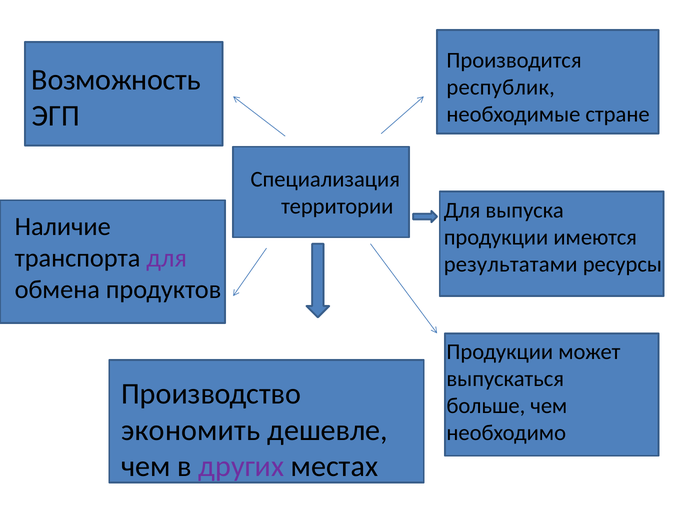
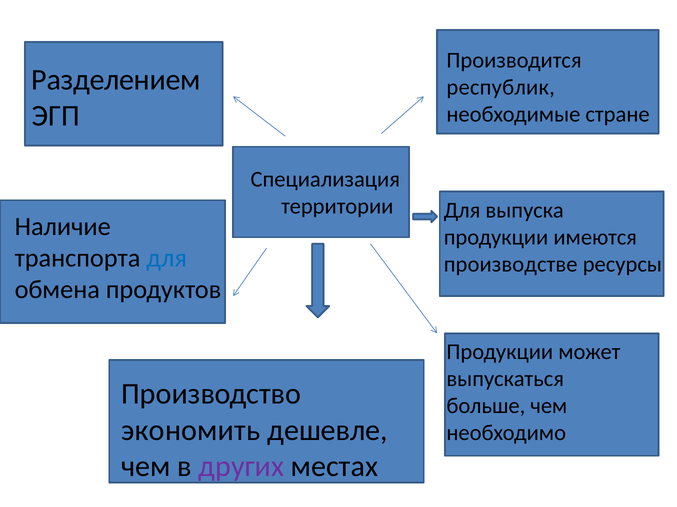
Возможность: Возможность -> Разделением
для at (167, 258) colour: purple -> blue
результатами: результатами -> производстве
